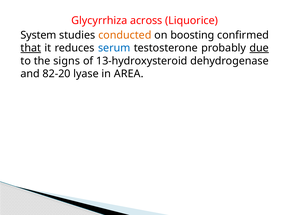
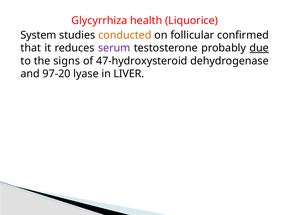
across: across -> health
boosting: boosting -> follicular
that underline: present -> none
serum colour: blue -> purple
13-hydroxysteroid: 13-hydroxysteroid -> 47-hydroxysteroid
82-20: 82-20 -> 97-20
AREA: AREA -> LIVER
